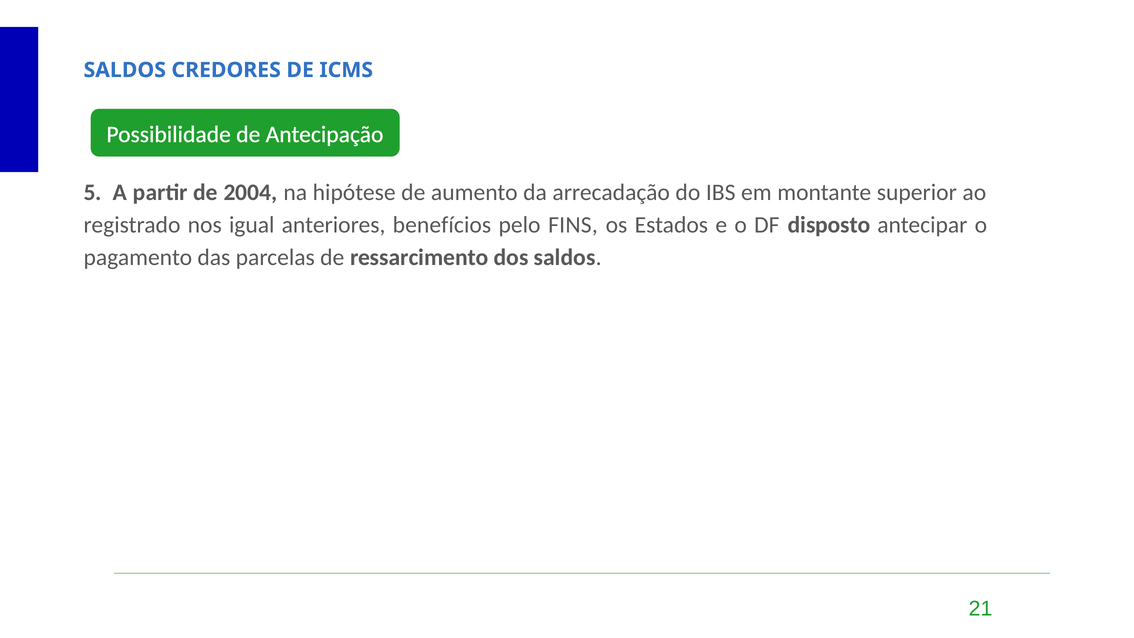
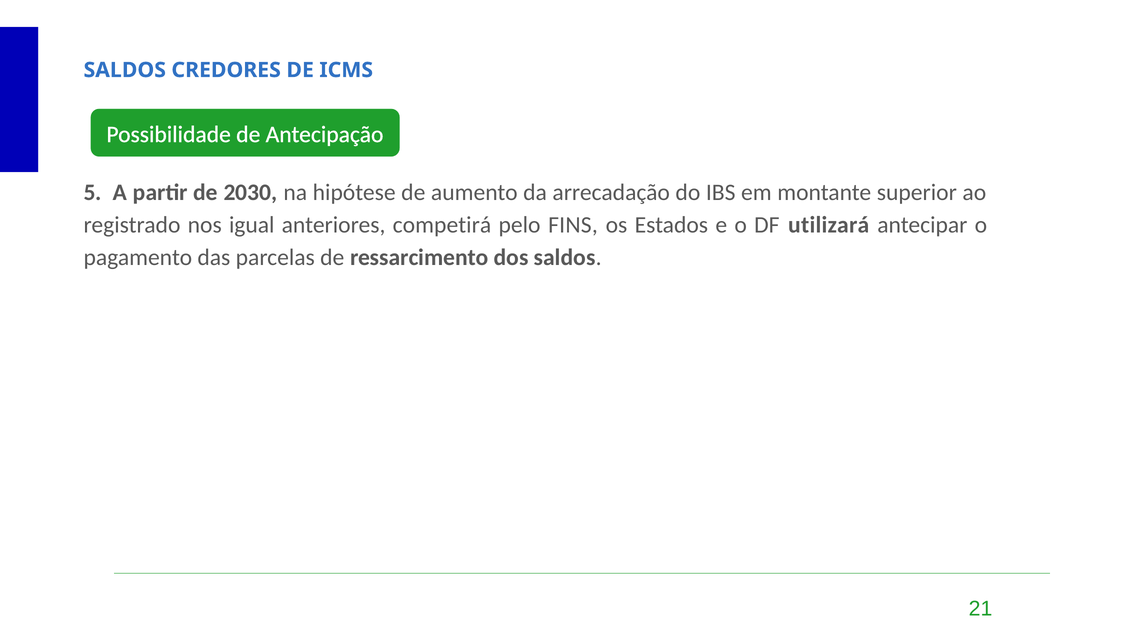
2004: 2004 -> 2030
benefícios: benefícios -> competirá
disposto: disposto -> utilizará
